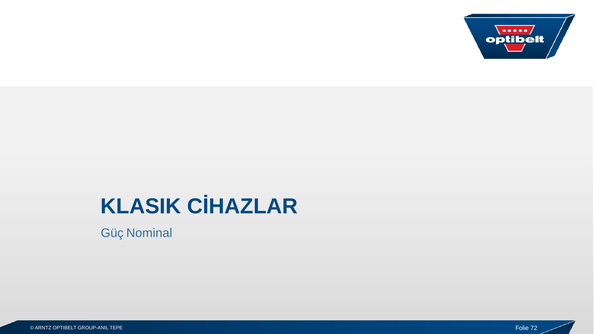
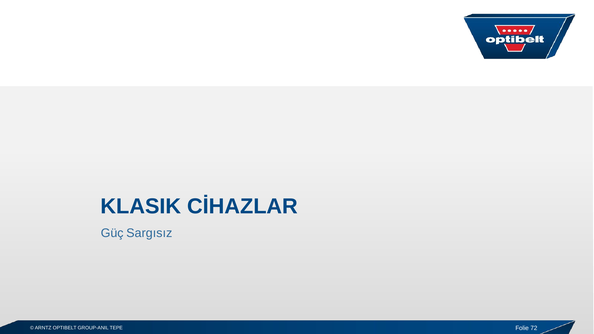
Nominal: Nominal -> Sargısız
